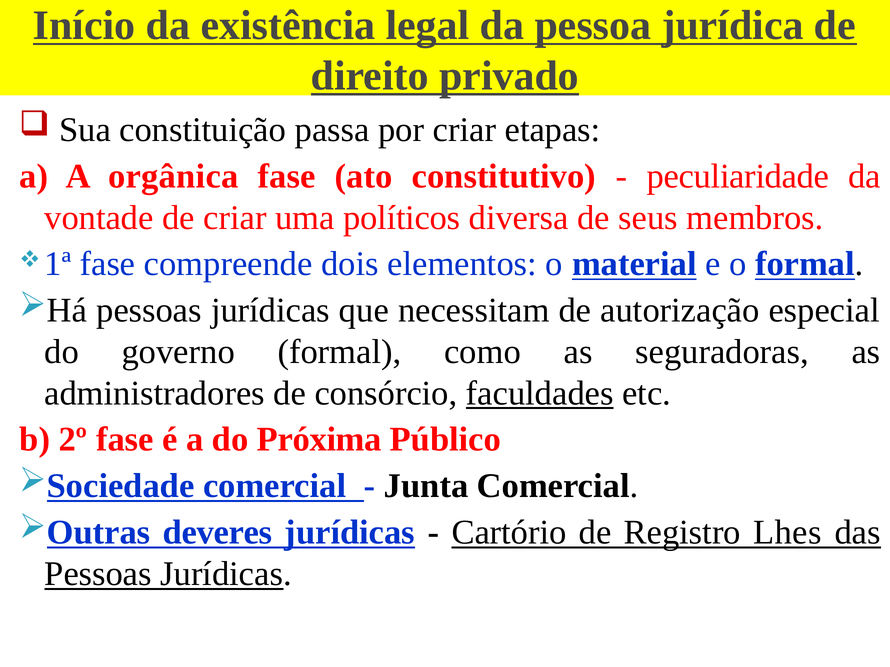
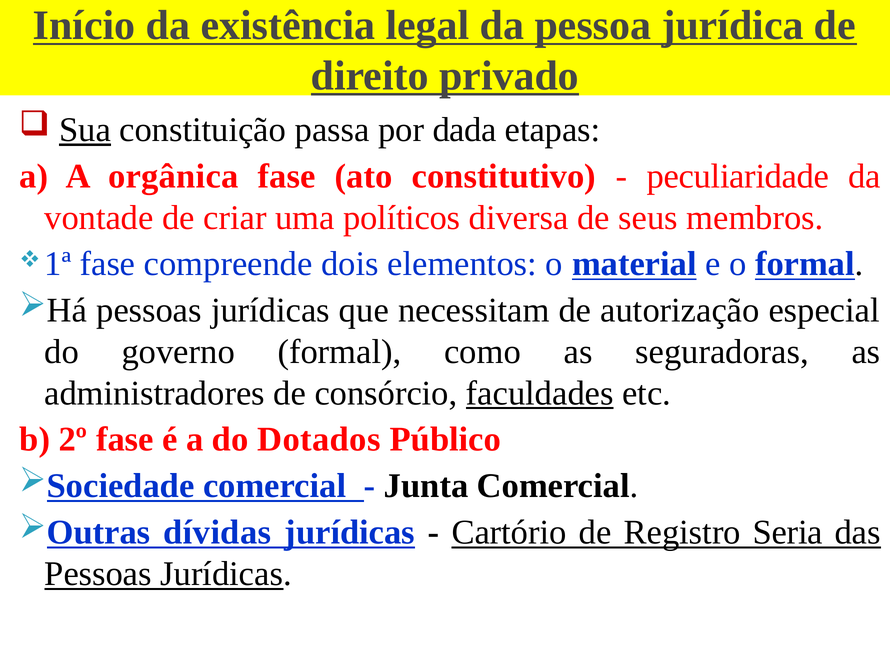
Sua underline: none -> present
por criar: criar -> dada
Próxima: Próxima -> Dotados
deveres: deveres -> dívidas
Lhes: Lhes -> Seria
